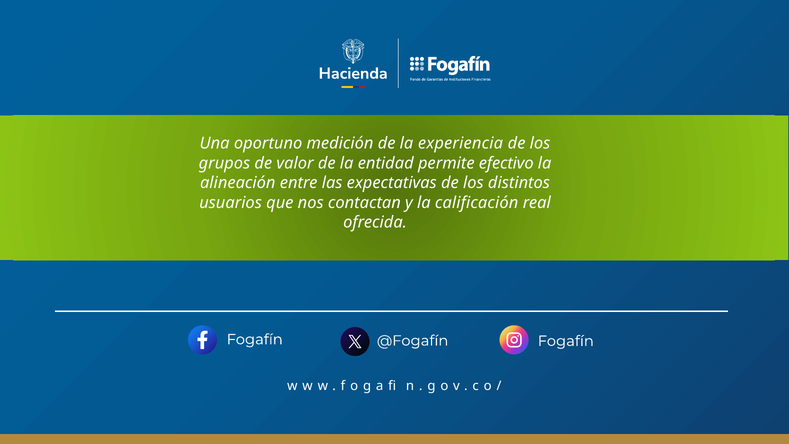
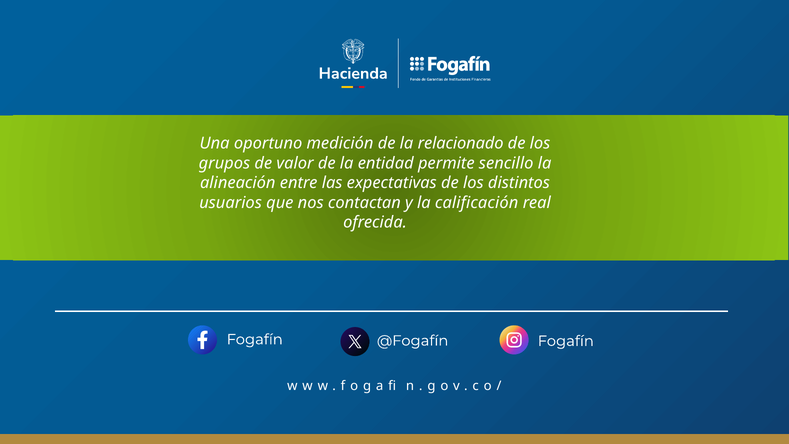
experiencia: experiencia -> relacionado
efectivo: efectivo -> sencillo
